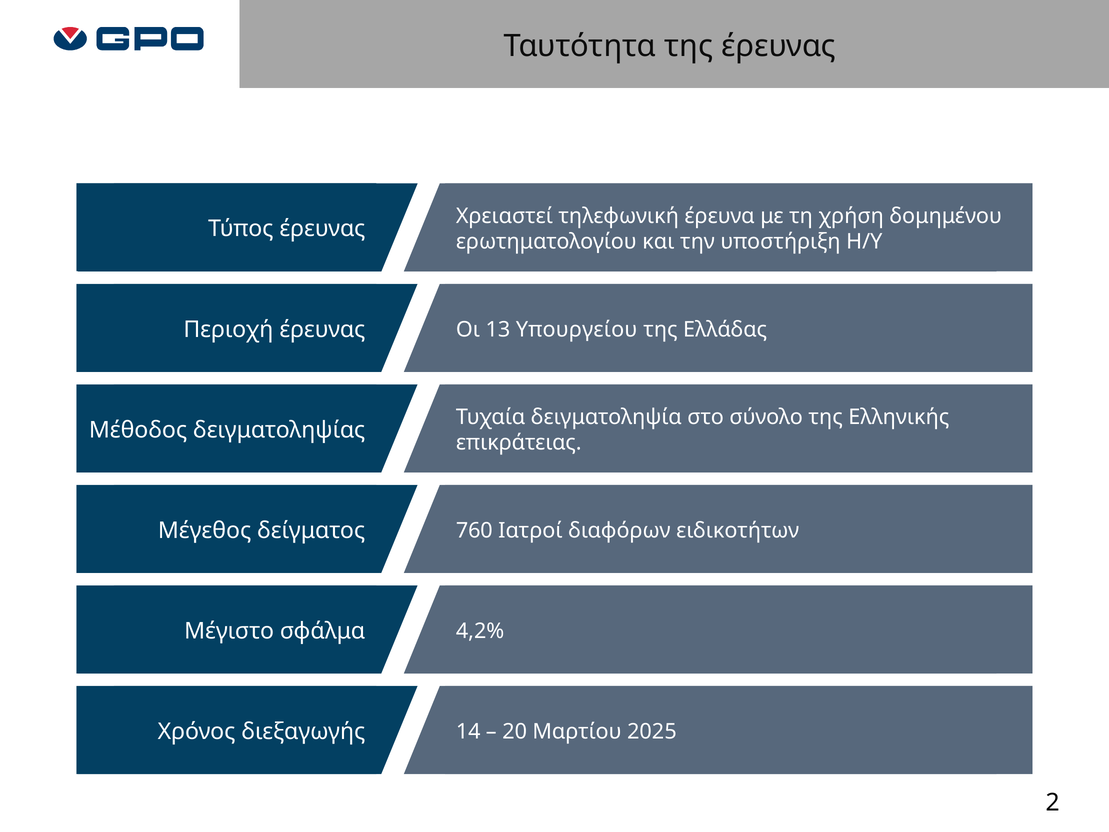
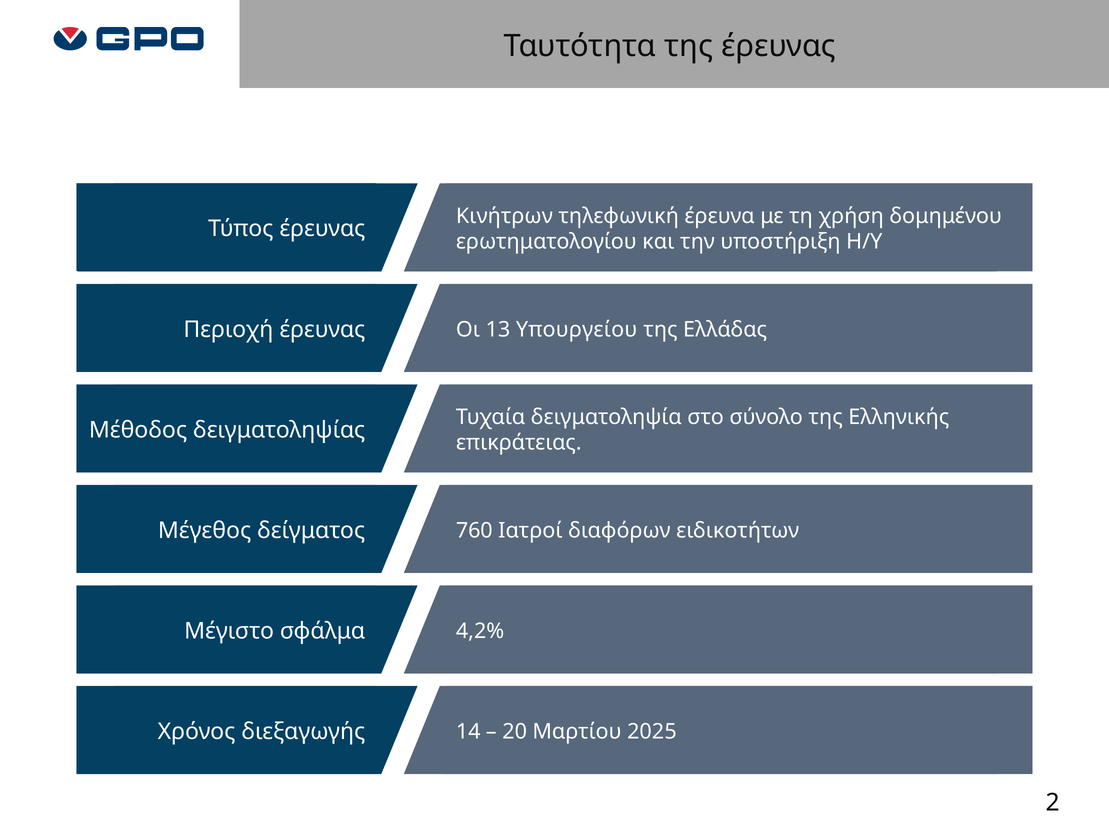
Χρειαστεί: Χρειαστεί -> Κινήτρων
